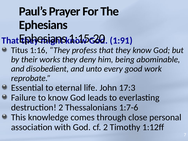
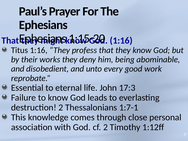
1:91 at (121, 41): 1:91 -> 1:16
1:7-6: 1:7-6 -> 1:7-1
